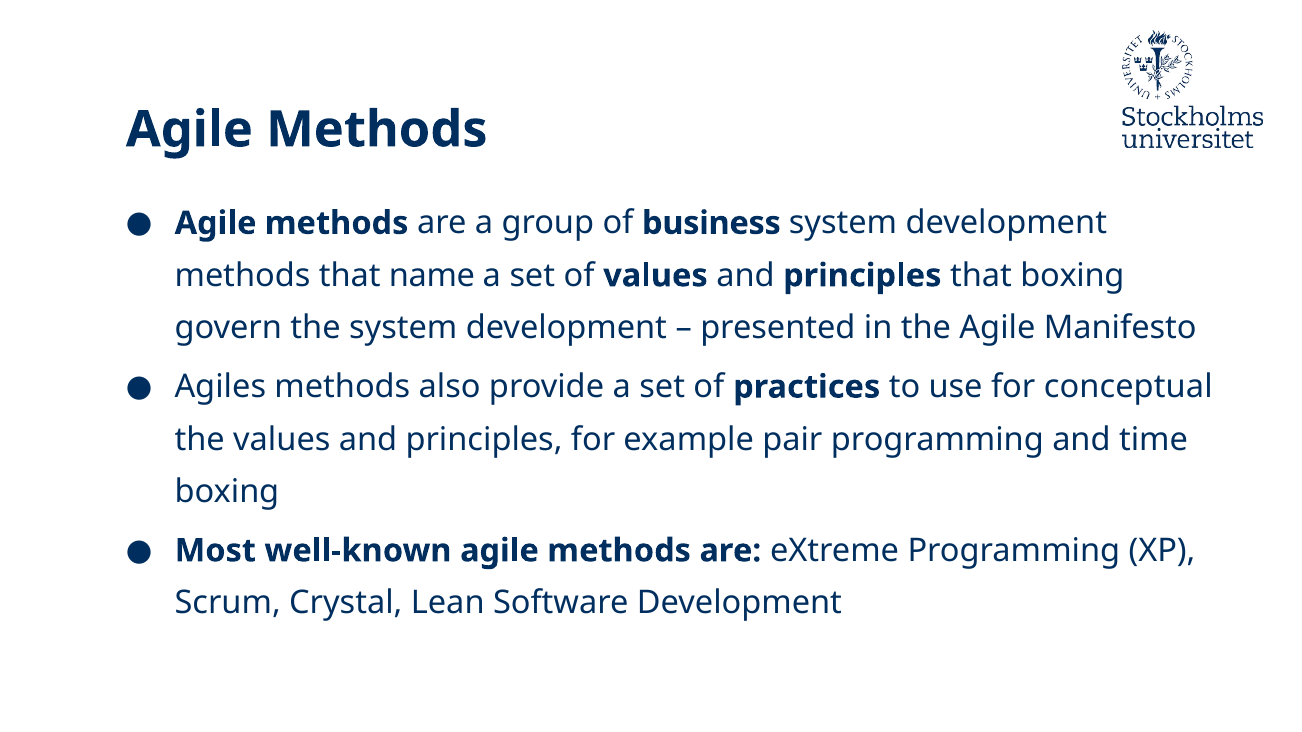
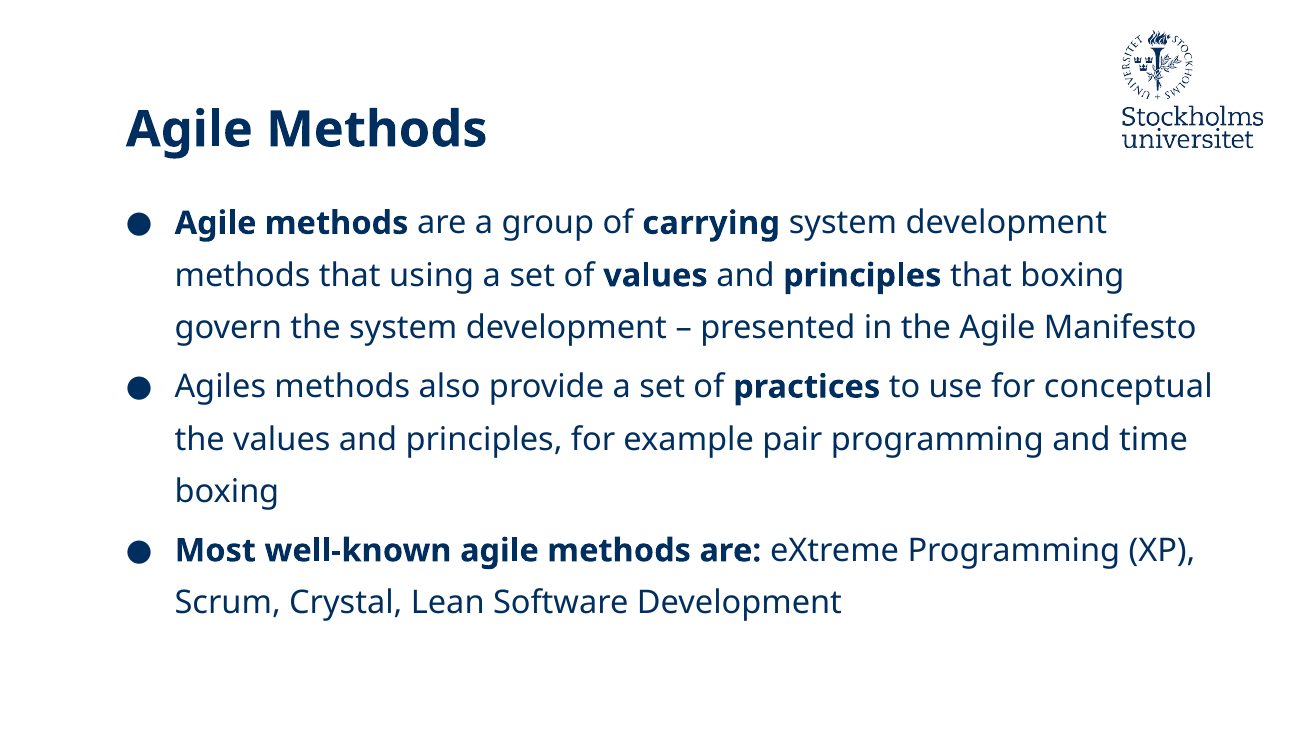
business: business -> carrying
name: name -> using
